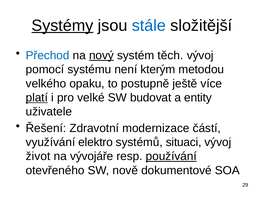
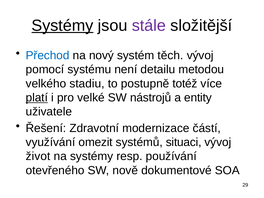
stále colour: blue -> purple
nový underline: present -> none
kterým: kterým -> detailu
opaku: opaku -> stadiu
ještě: ještě -> totéž
budovat: budovat -> nástrojů
elektro: elektro -> omezit
na vývojáře: vývojáře -> systémy
používání underline: present -> none
